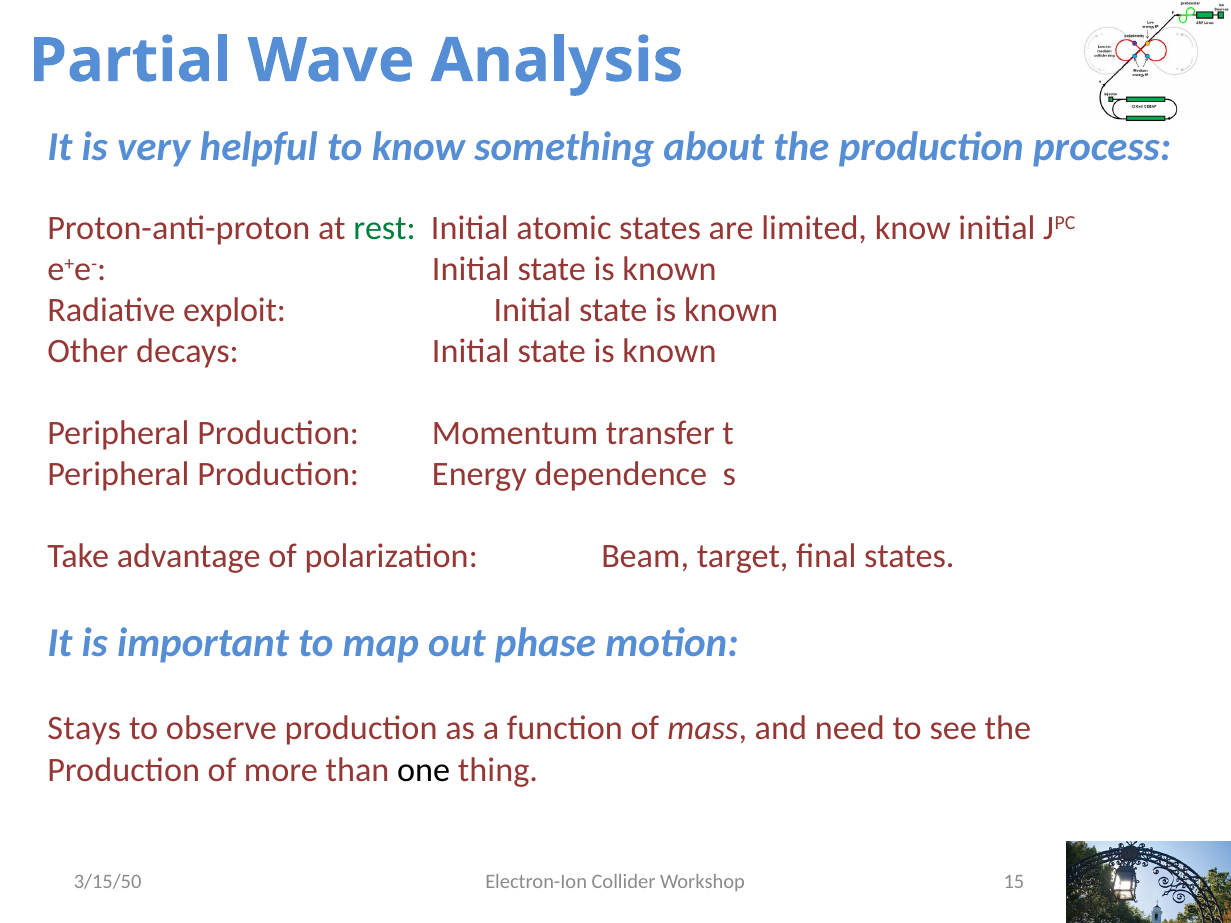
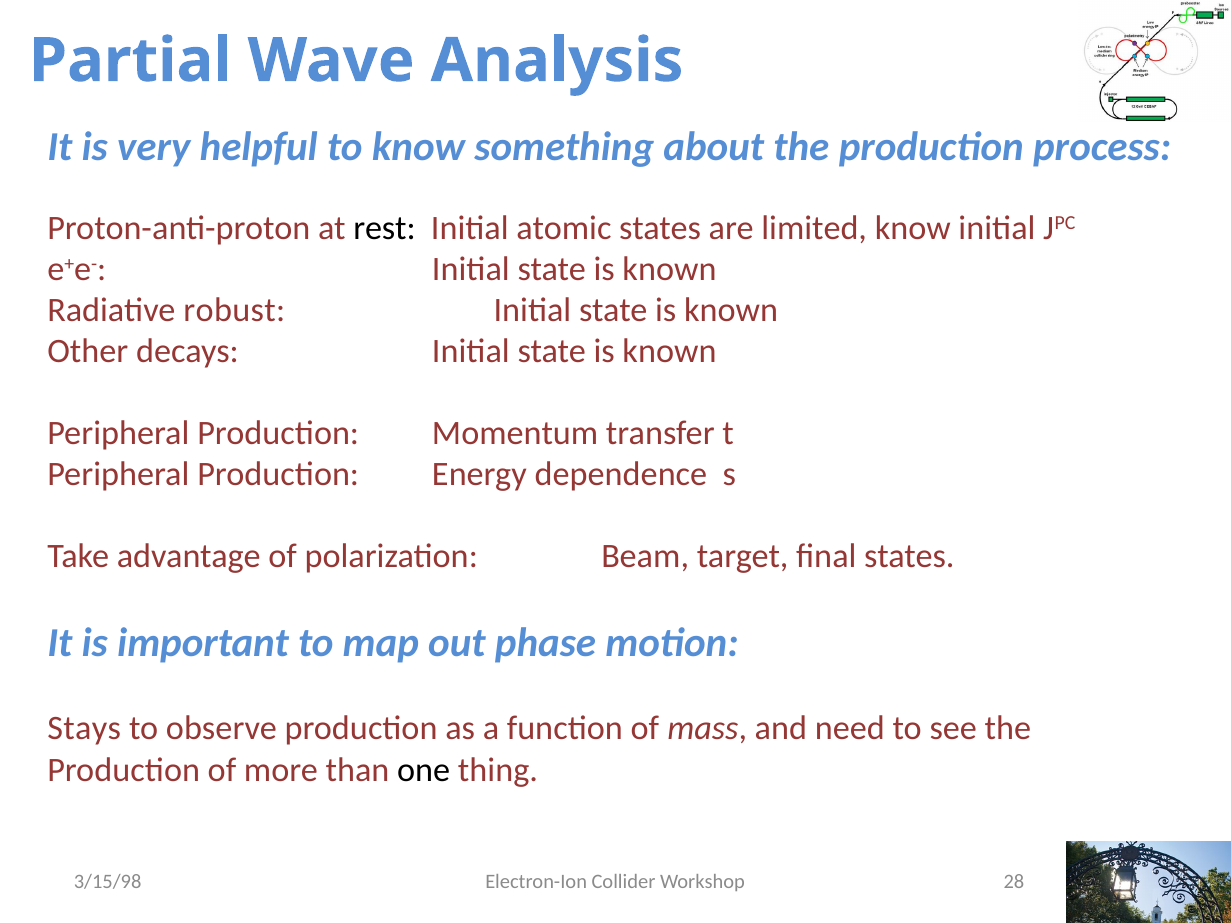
rest colour: green -> black
exploit: exploit -> robust
15: 15 -> 28
3/15/50: 3/15/50 -> 3/15/98
